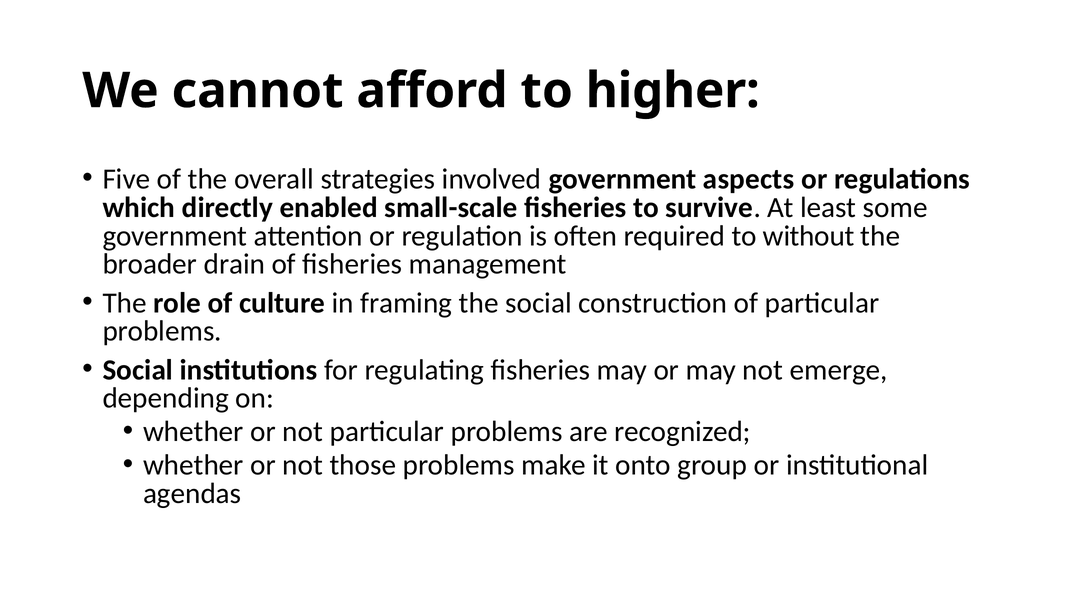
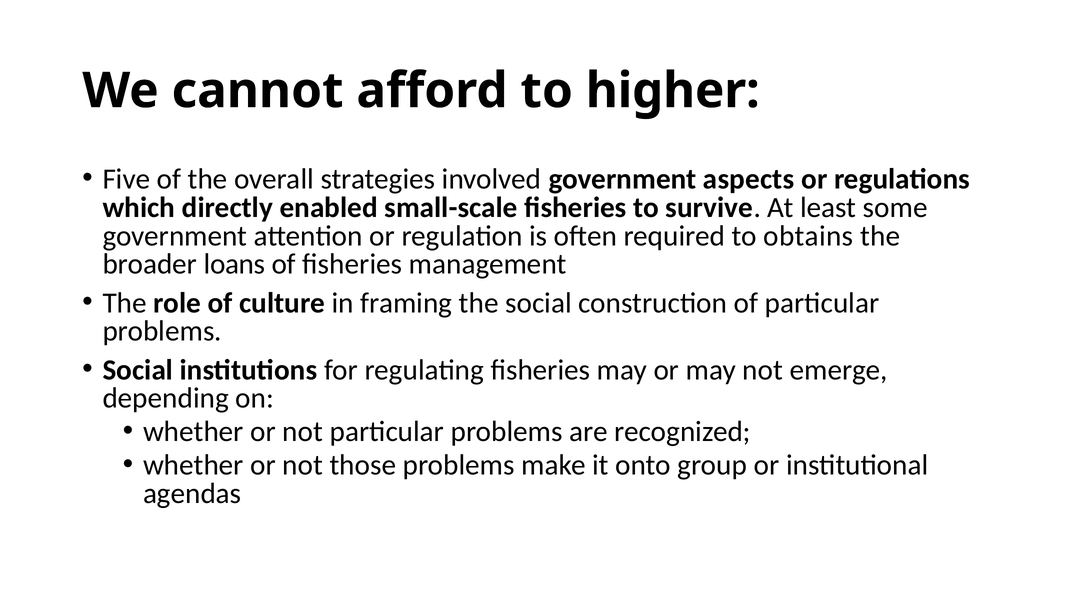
without: without -> obtains
drain: drain -> loans
